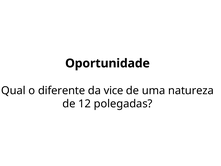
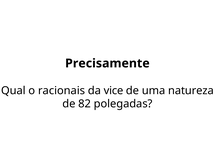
Oportunidade: Oportunidade -> Precisamente
diferente: diferente -> racionais
12: 12 -> 82
